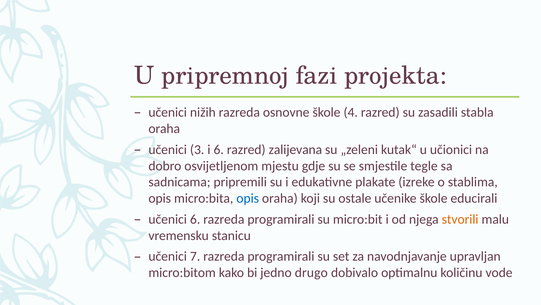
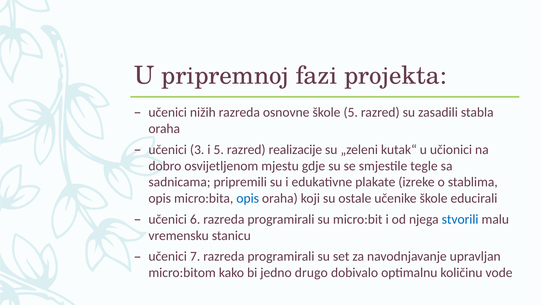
škole 4: 4 -> 5
i 6: 6 -> 5
zalijevana: zalijevana -> realizacije
stvorili colour: orange -> blue
